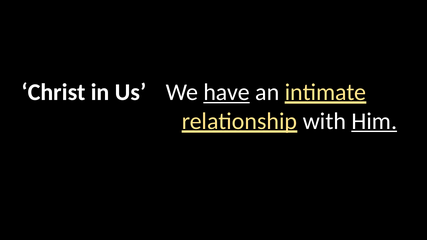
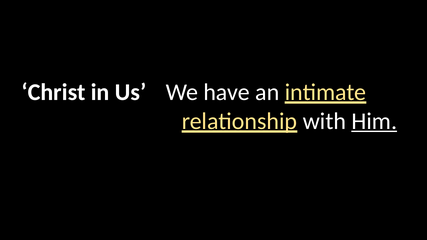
have underline: present -> none
